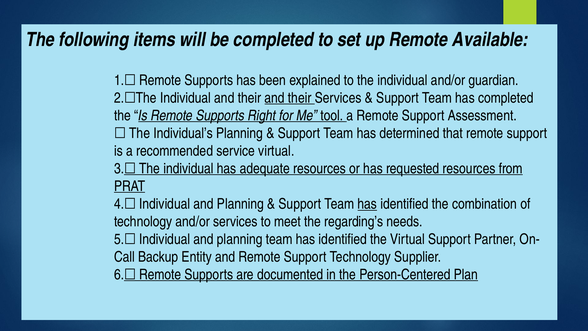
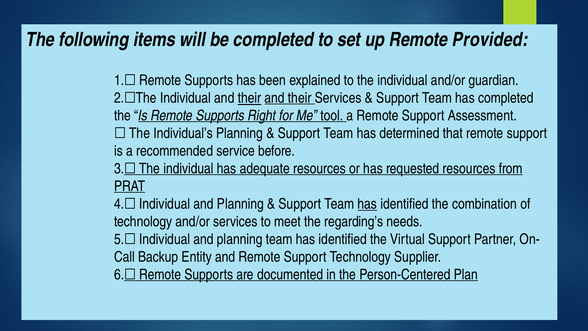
Available: Available -> Provided
their at (249, 98) underline: none -> present
service virtual: virtual -> before
